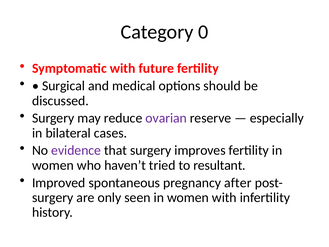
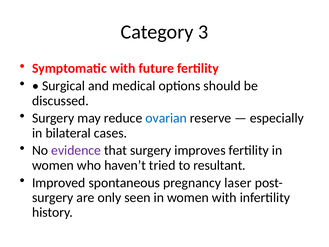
0: 0 -> 3
ovarian colour: purple -> blue
after: after -> laser
